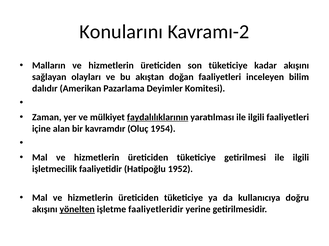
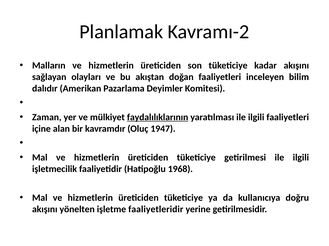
Konularını: Konularını -> Planlamak
1954: 1954 -> 1947
1952: 1952 -> 1968
yönelten underline: present -> none
